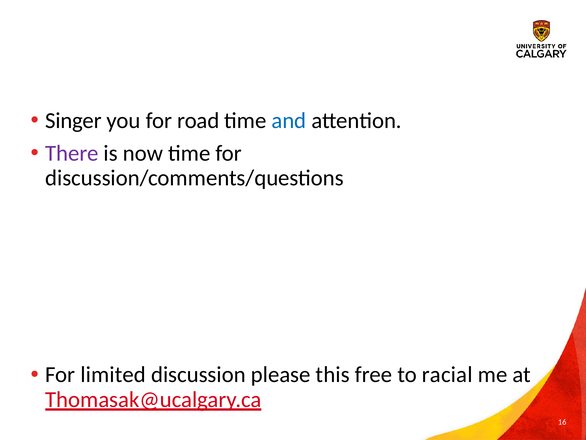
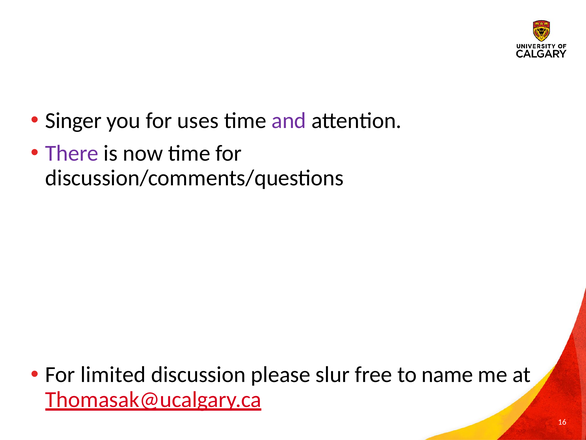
road: road -> uses
and colour: blue -> purple
this: this -> slur
racial: racial -> name
